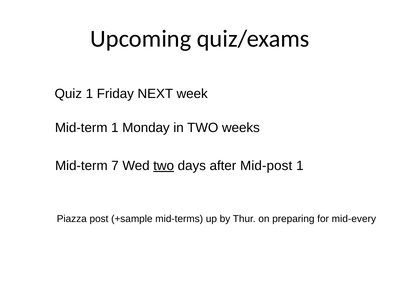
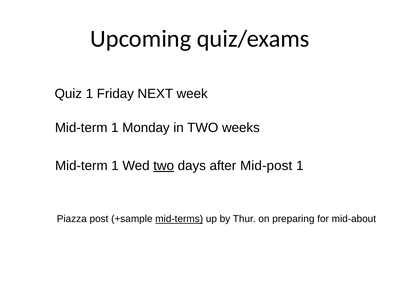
7 at (115, 166): 7 -> 1
mid-terms underline: none -> present
mid-every: mid-every -> mid-about
